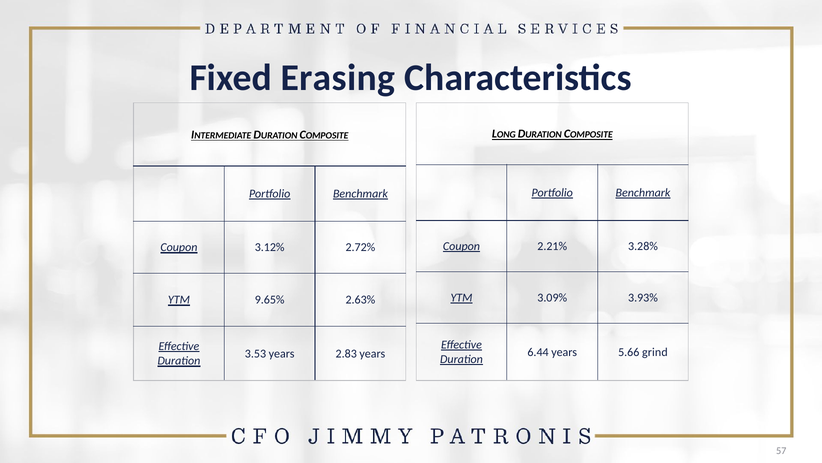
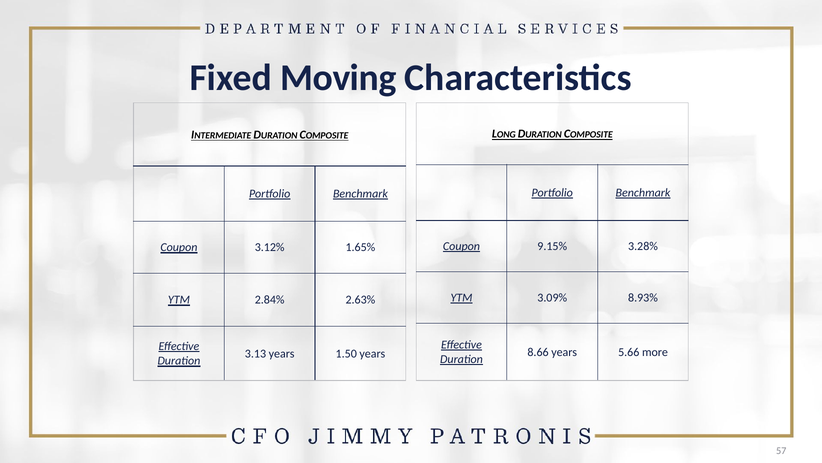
Erasing: Erasing -> Moving
2.21%: 2.21% -> 9.15%
2.72%: 2.72% -> 1.65%
3.93%: 3.93% -> 8.93%
9.65%: 9.65% -> 2.84%
6.44: 6.44 -> 8.66
grind: grind -> more
3.53: 3.53 -> 3.13
2.83: 2.83 -> 1.50
